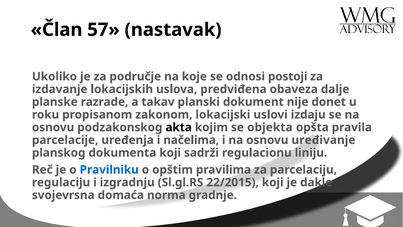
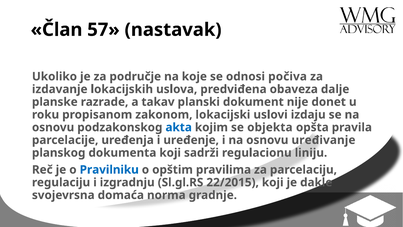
postoji: postoji -> počiva
akta colour: black -> blue
načelima: načelima -> uređenje
